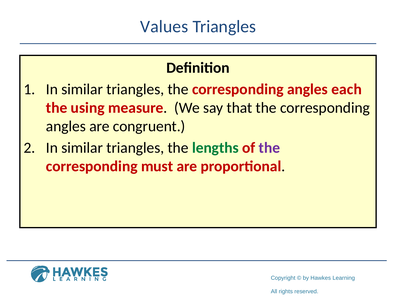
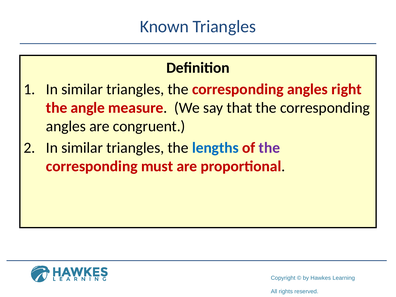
Values: Values -> Known
each: each -> right
using: using -> angle
lengths colour: green -> blue
